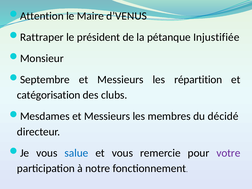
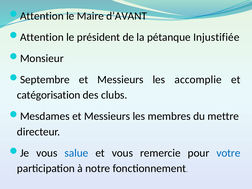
d’VENUS: d’VENUS -> d’AVANT
Rattraper at (42, 37): Rattraper -> Attention
répartition: répartition -> accomplie
décidé: décidé -> mettre
votre colour: purple -> blue
